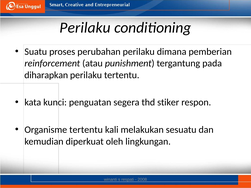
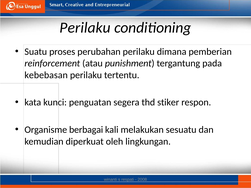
diharapkan: diharapkan -> kebebasan
Organisme tertentu: tertentu -> berbagai
